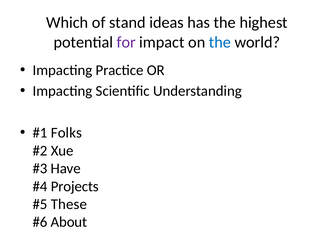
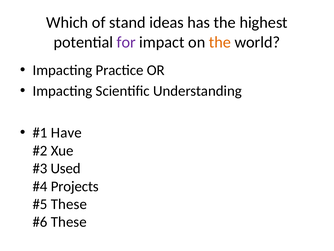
the at (220, 42) colour: blue -> orange
Folks: Folks -> Have
Have: Have -> Used
About at (69, 222): About -> These
